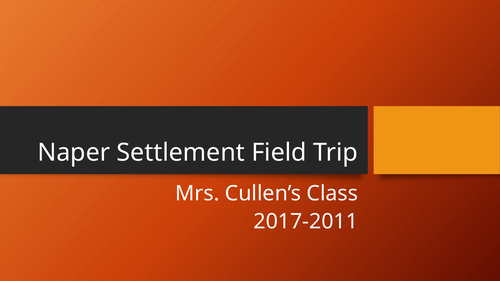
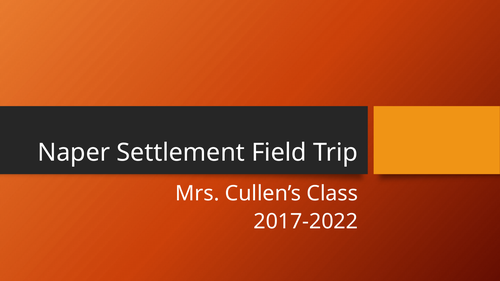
2017-2011: 2017-2011 -> 2017-2022
